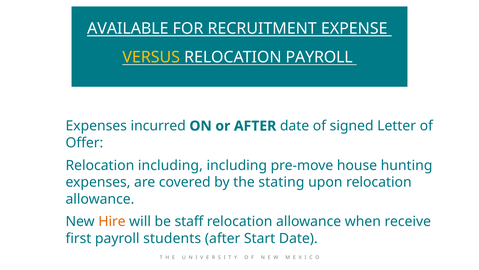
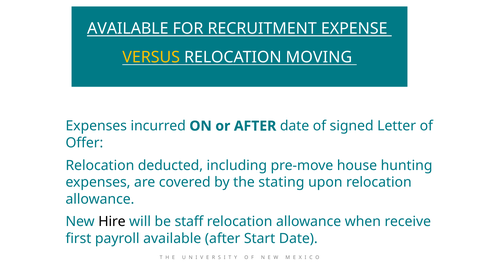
RELOCATION PAYROLL: PAYROLL -> MOVING
Relocation including: including -> deducted
Hire colour: orange -> black
payroll students: students -> available
